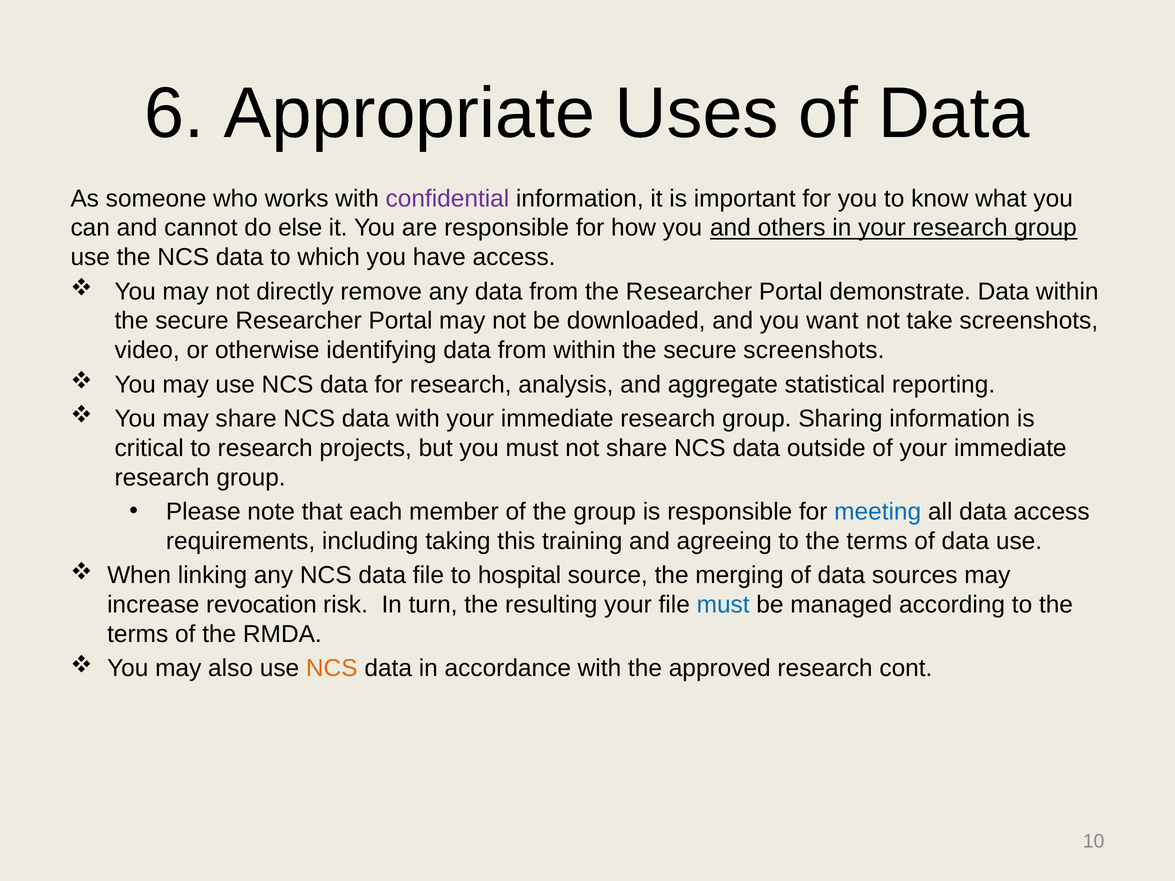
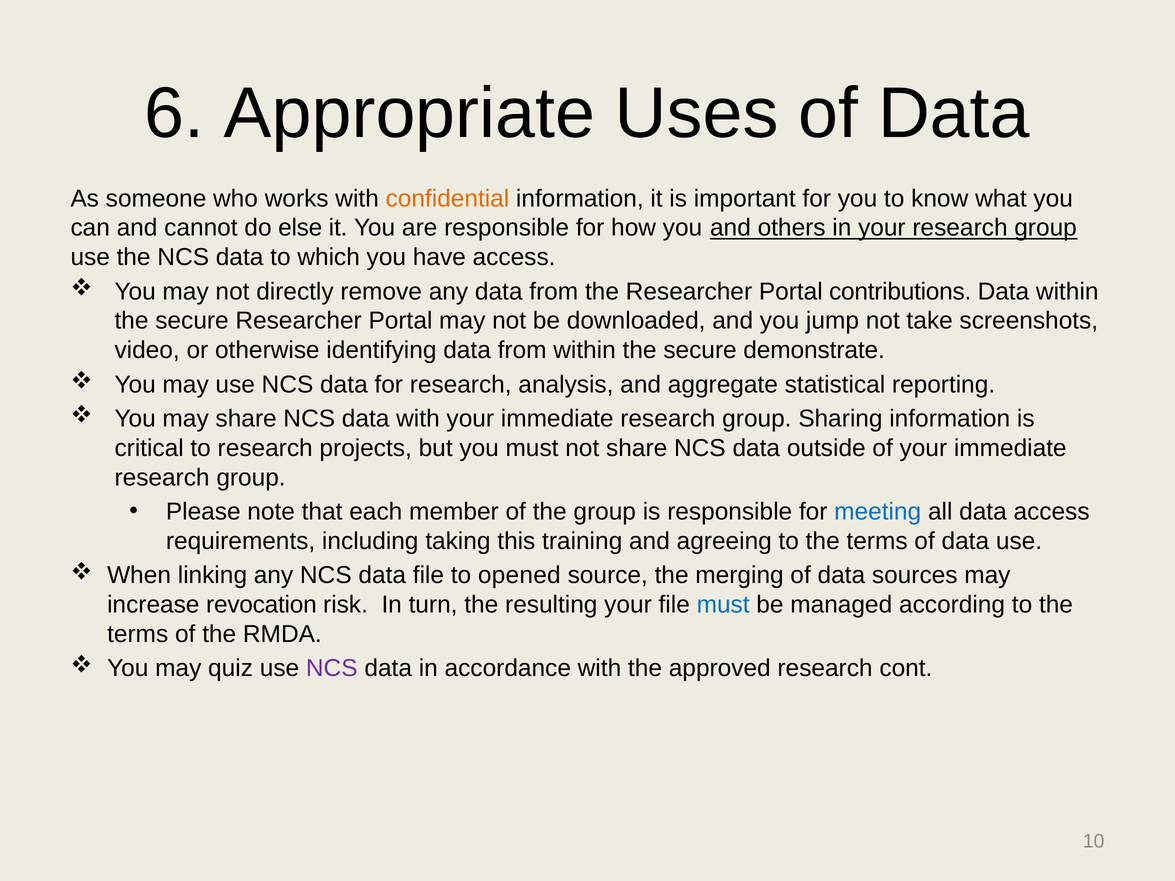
confidential colour: purple -> orange
demonstrate: demonstrate -> contributions
want: want -> jump
secure screenshots: screenshots -> demonstrate
hospital: hospital -> opened
also: also -> quiz
NCS at (332, 669) colour: orange -> purple
